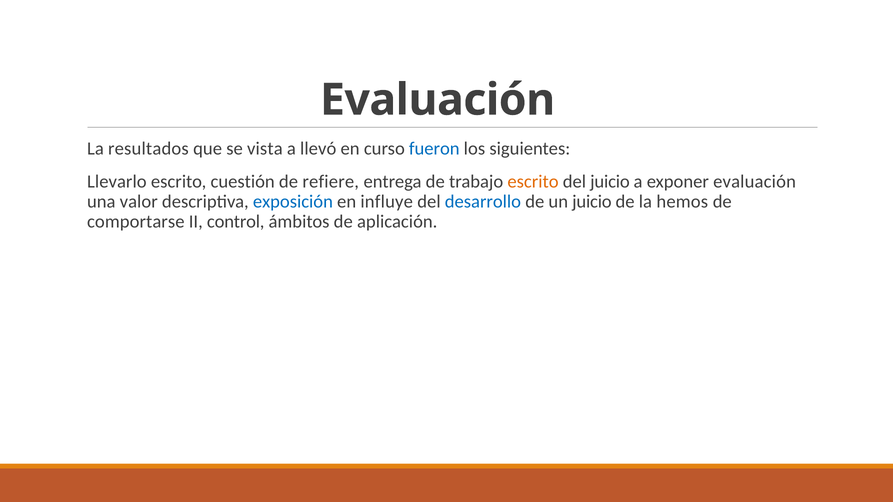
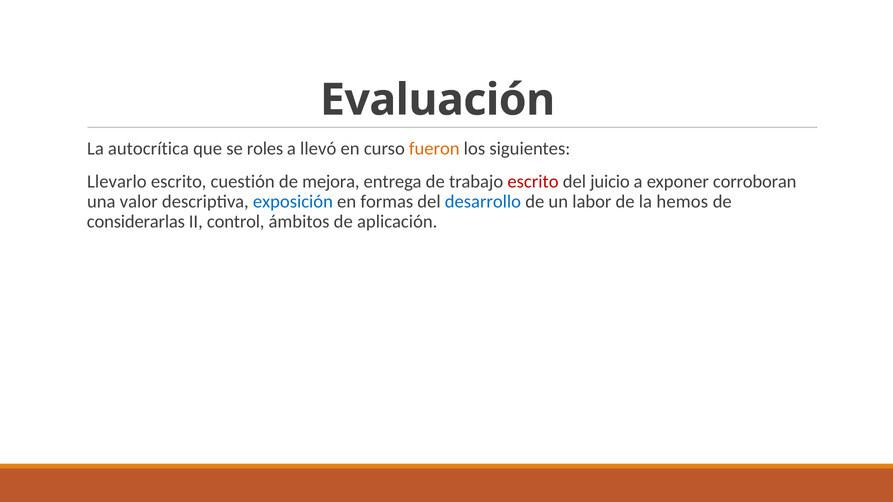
resultados: resultados -> autocrítica
vista: vista -> roles
fueron colour: blue -> orange
refiere: refiere -> mejora
escrito at (533, 182) colour: orange -> red
exponer evaluación: evaluación -> corroboran
influye: influye -> formas
un juicio: juicio -> labor
comportarse: comportarse -> considerarlas
